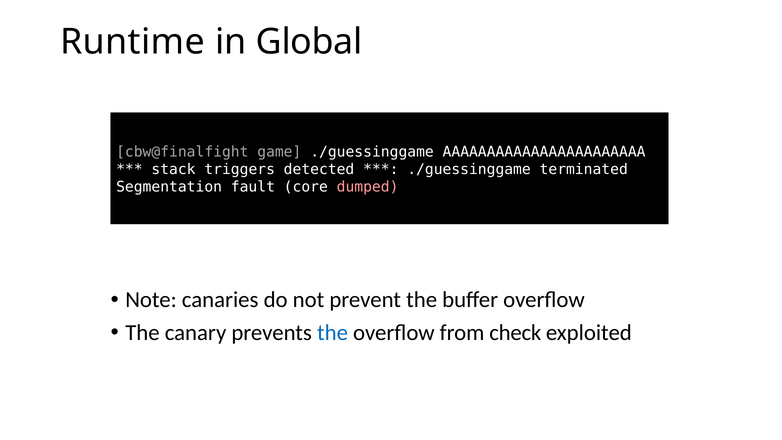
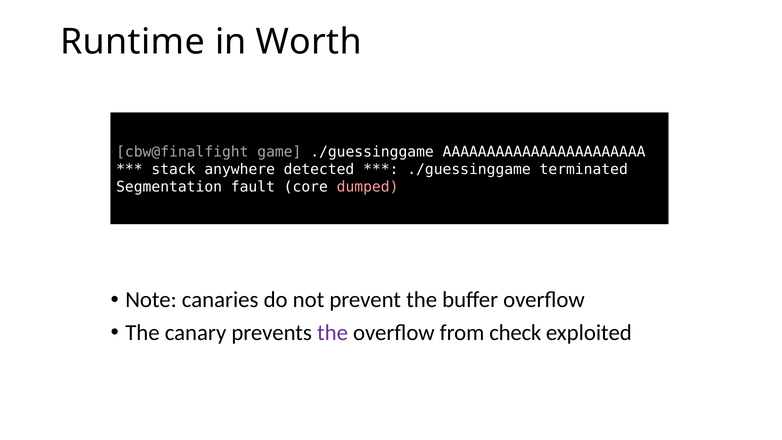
Global: Global -> Worth
triggers: triggers -> anywhere
the at (333, 333) colour: blue -> purple
